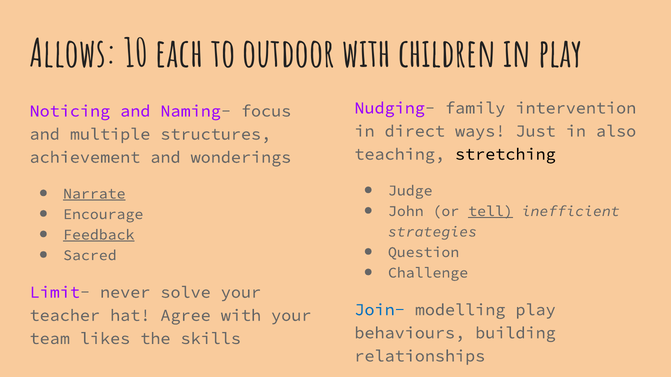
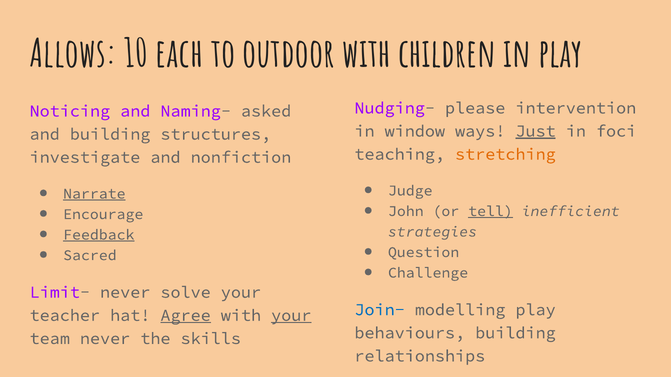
family: family -> please
focus: focus -> asked
direct: direct -> window
Just underline: none -> present
also: also -> foci
and multiple: multiple -> building
stretching colour: black -> orange
achievement: achievement -> investigate
wonderings: wonderings -> nonfiction
Agree underline: none -> present
your at (291, 316) underline: none -> present
team likes: likes -> never
